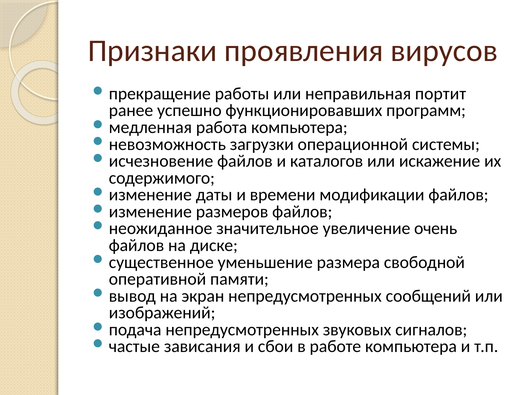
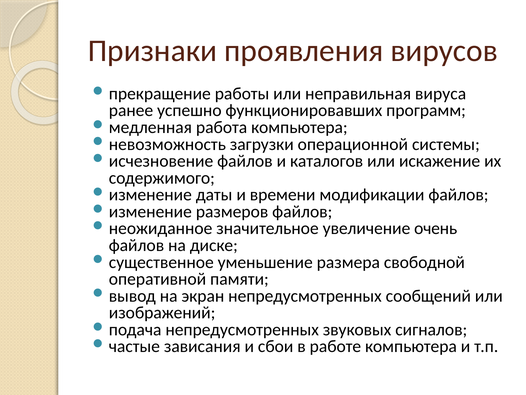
портит: портит -> вируса
